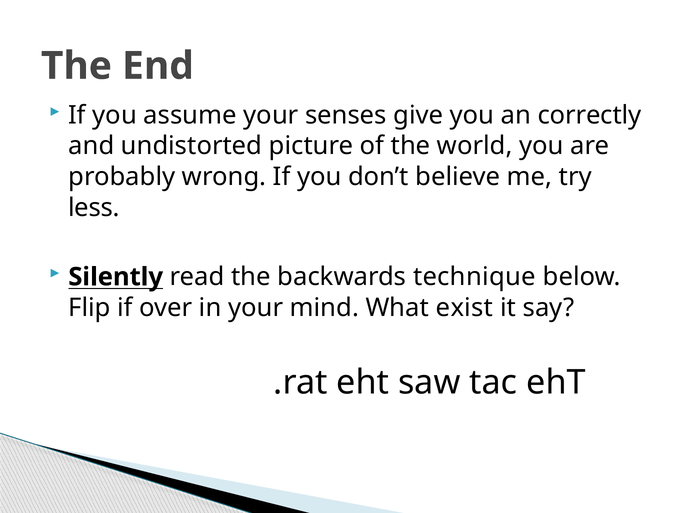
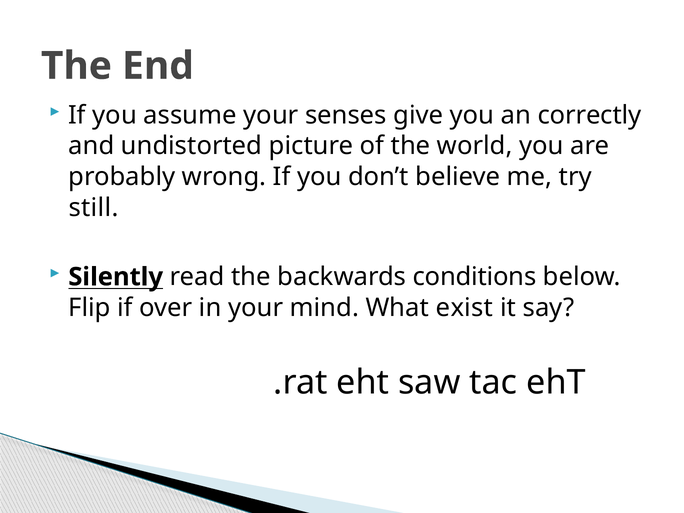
less: less -> still
technique: technique -> conditions
